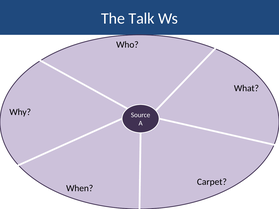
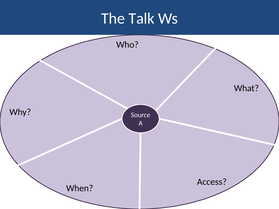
Carpet: Carpet -> Access
